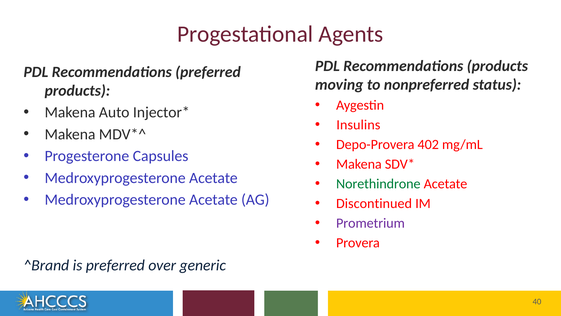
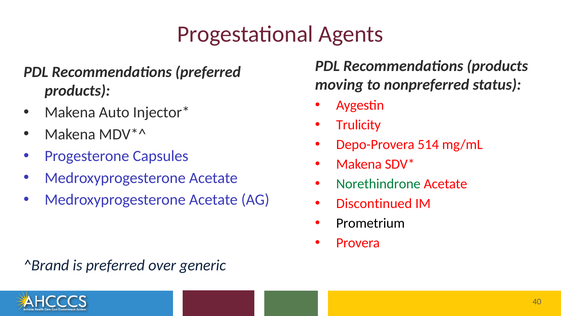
Insulins: Insulins -> Trulicity
402: 402 -> 514
Prometrium colour: purple -> black
